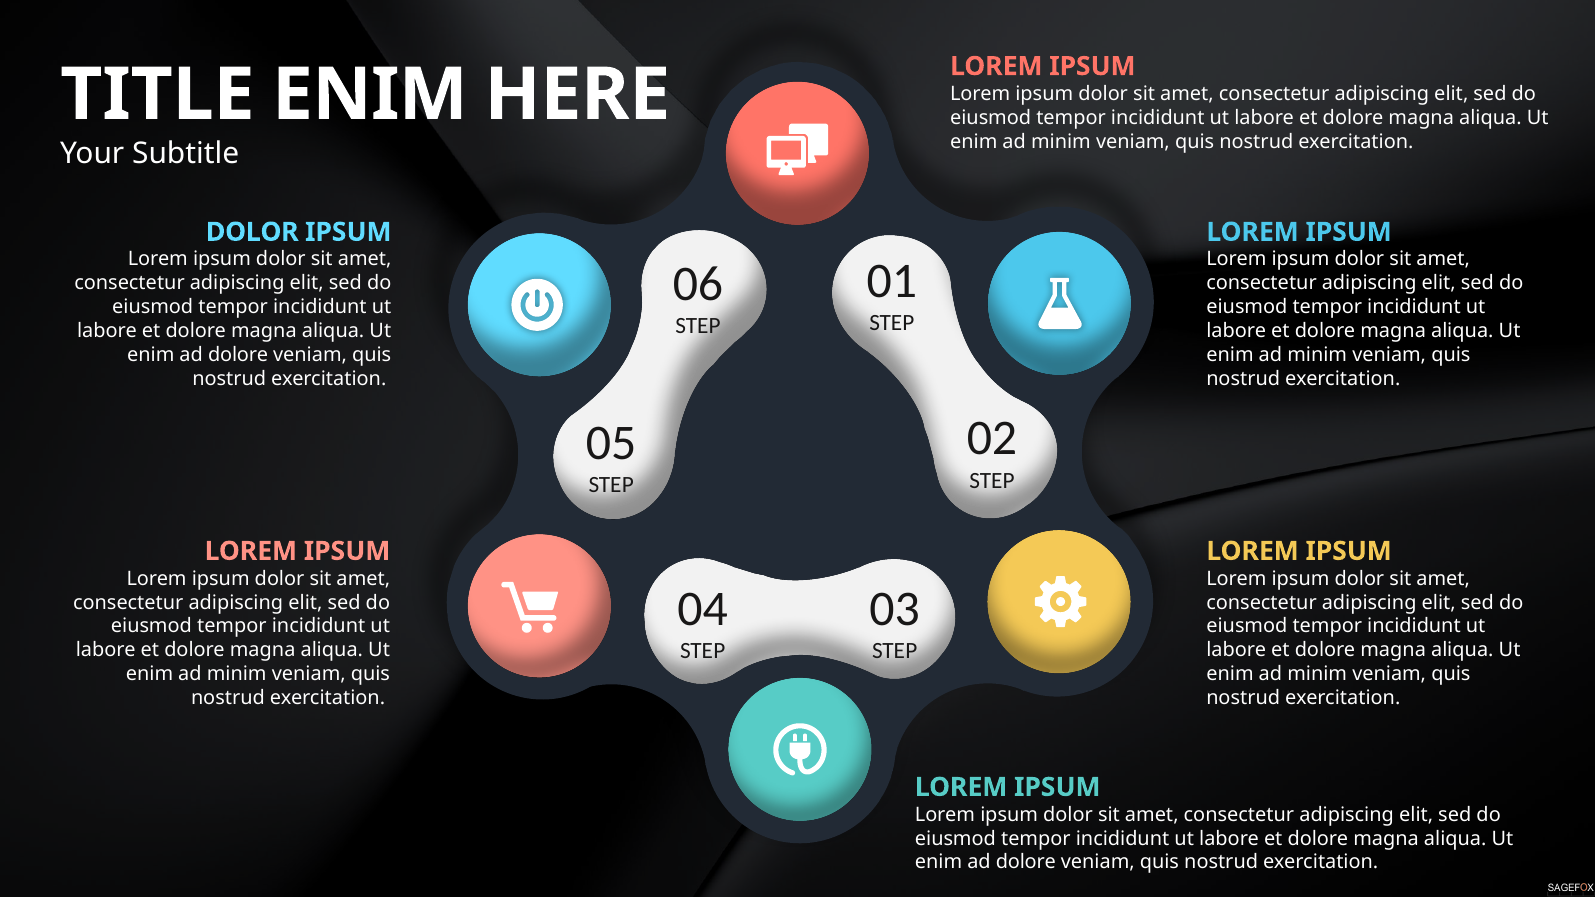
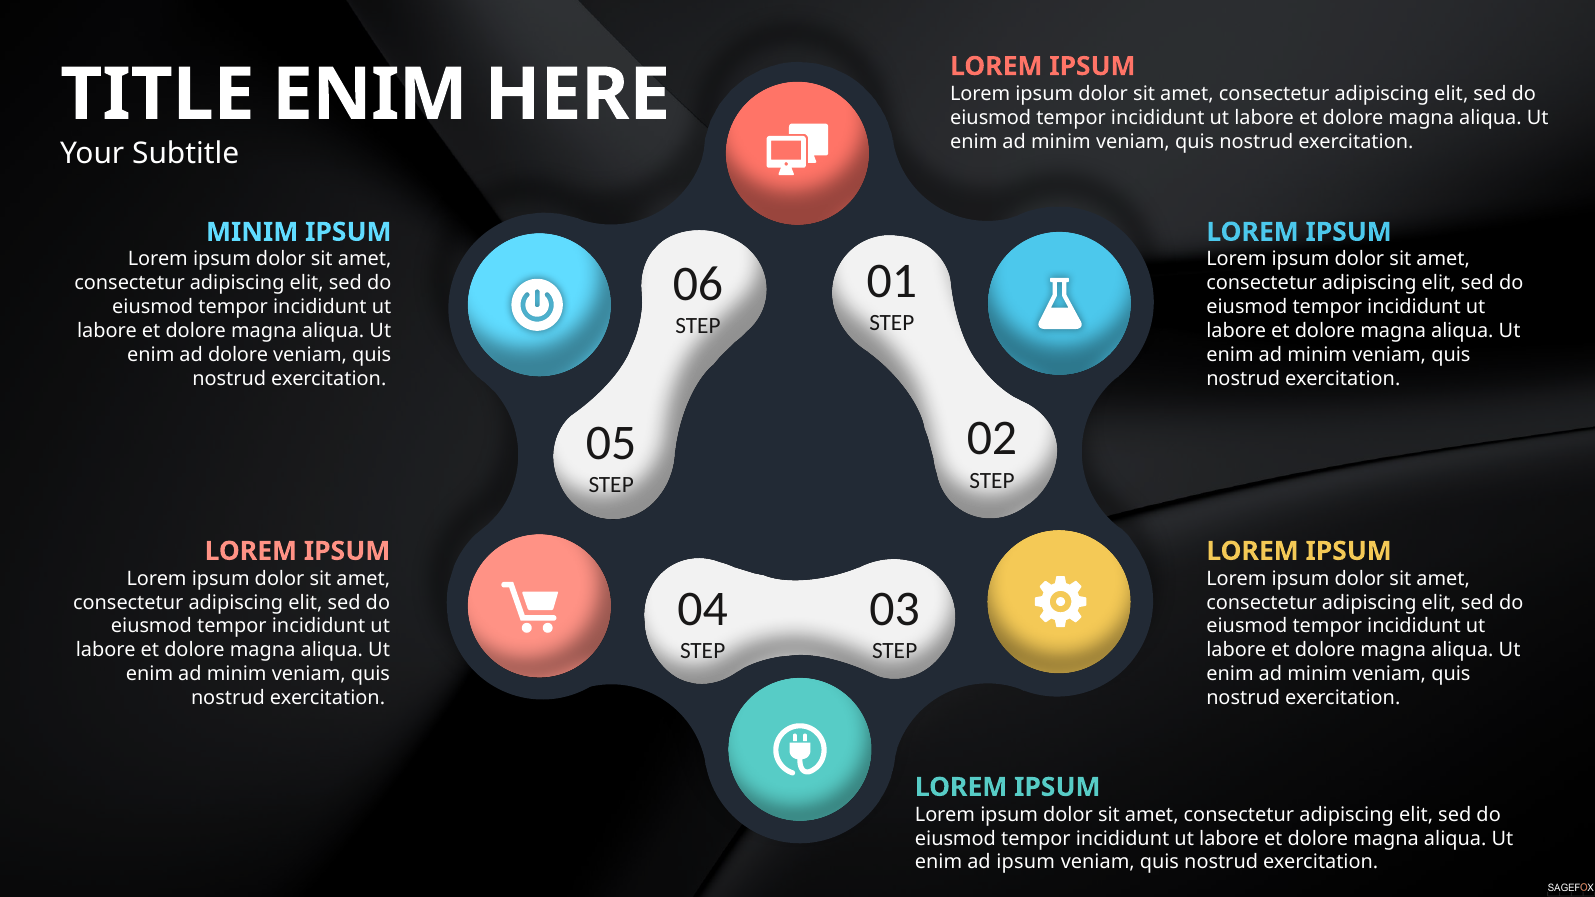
DOLOR at (252, 232): DOLOR -> MINIM
dolore at (1026, 863): dolore -> ipsum
